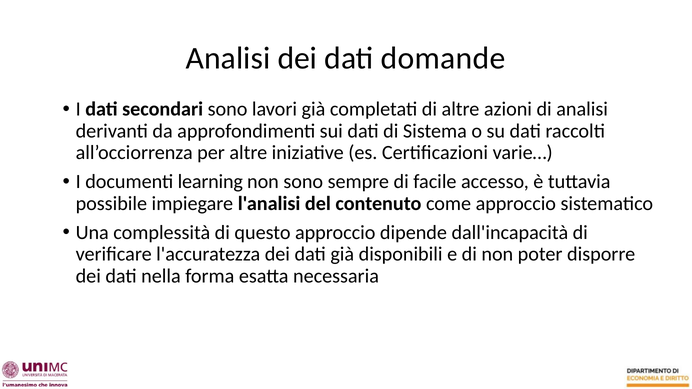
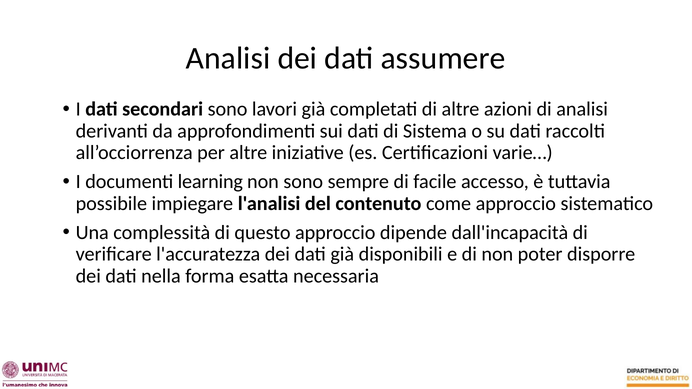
domande: domande -> assumere
